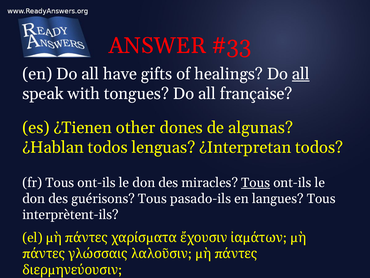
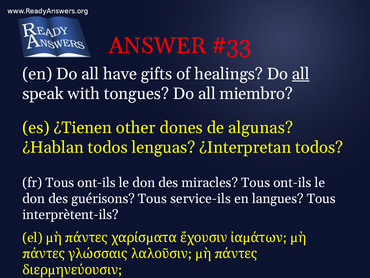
française: française -> miembro
Tous at (256, 182) underline: present -> none
pasado-ils: pasado-ils -> service-ils
